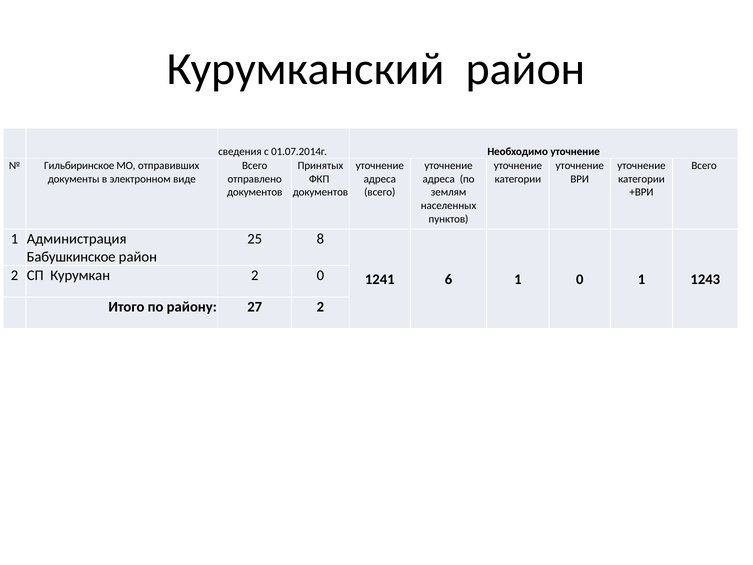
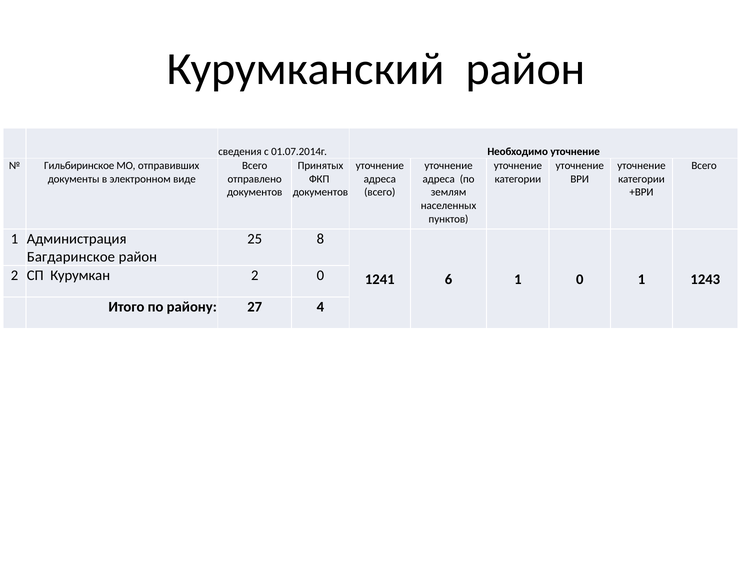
Бабушкинское: Бабушкинское -> Багдаринское
27 2: 2 -> 4
